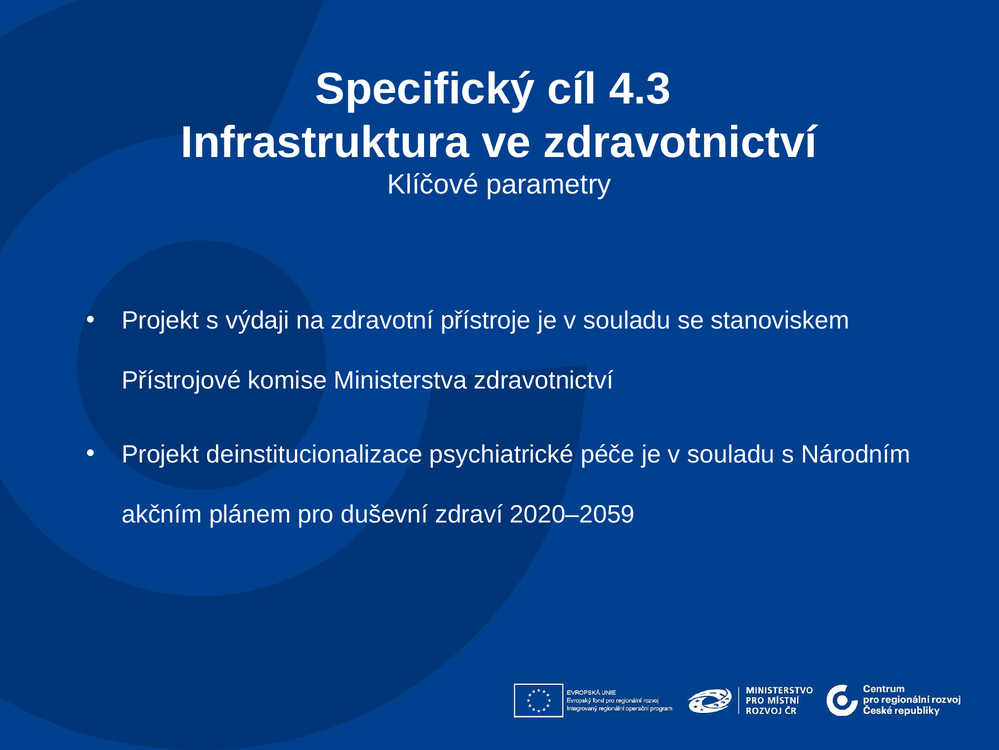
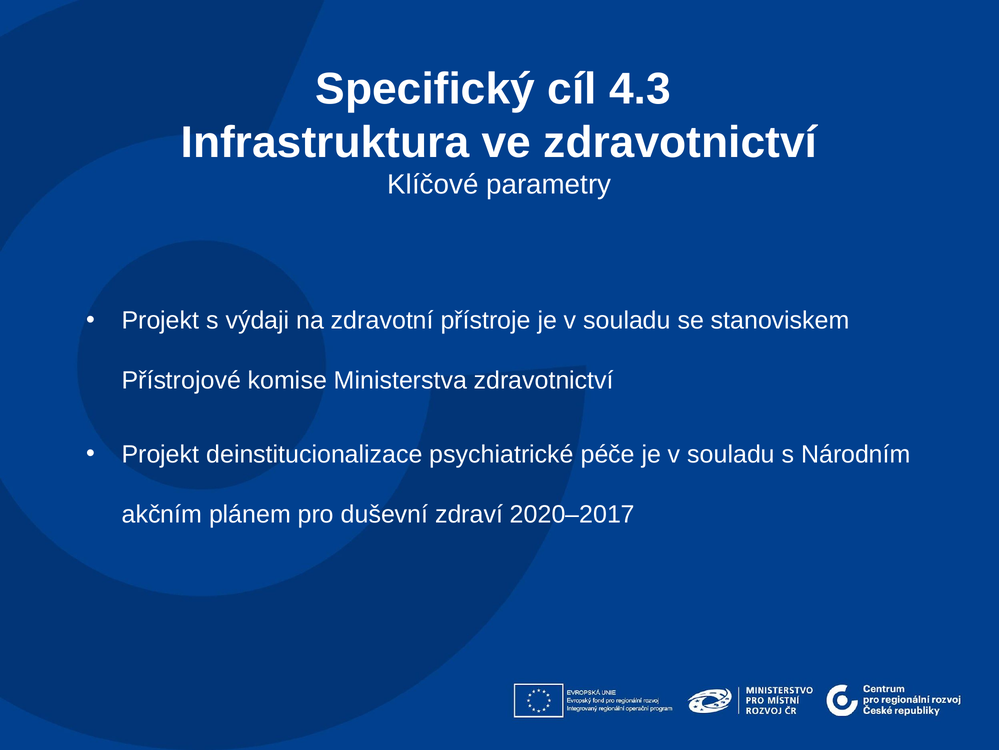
2020–2059: 2020–2059 -> 2020–2017
